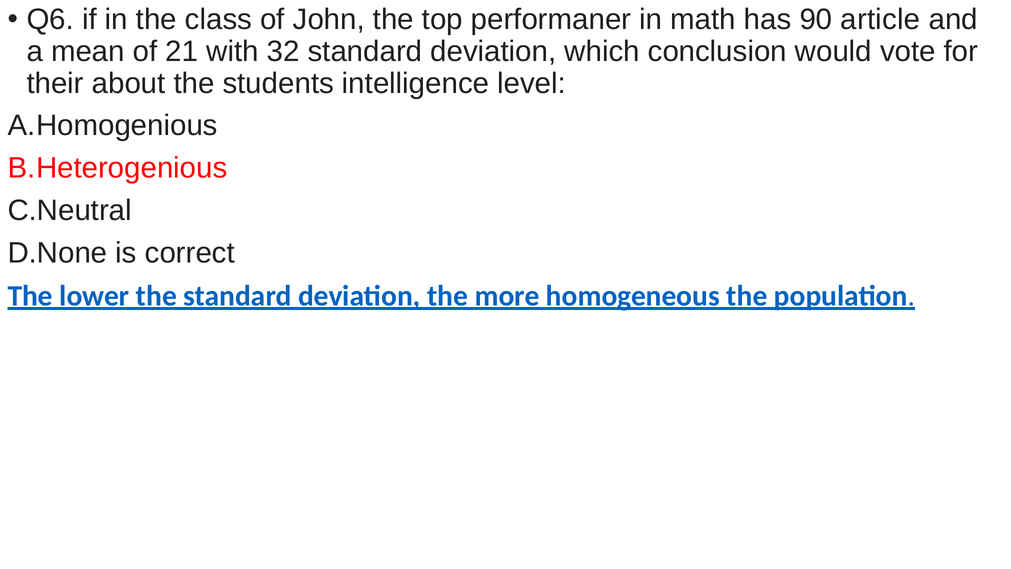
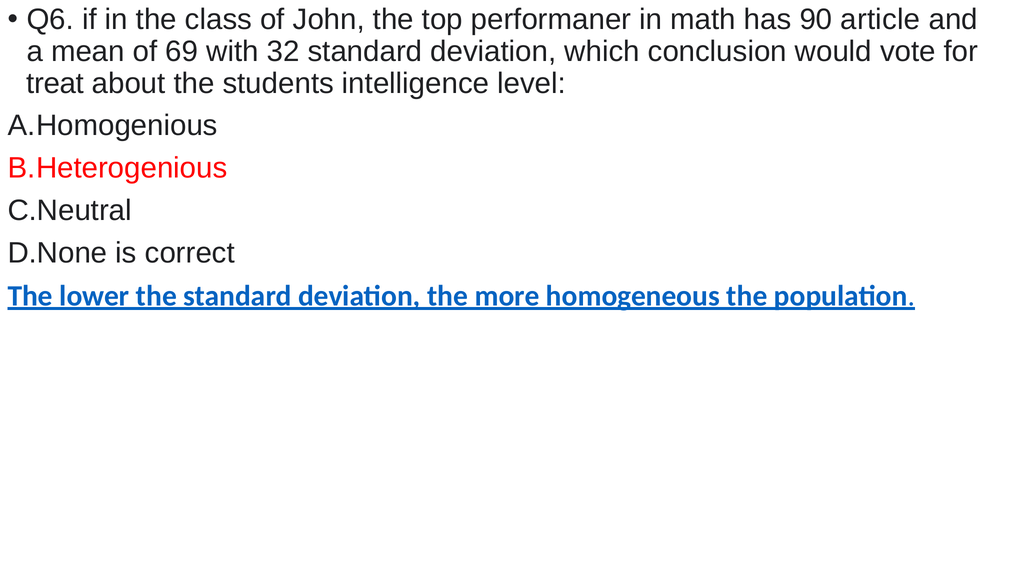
21: 21 -> 69
their: their -> treat
